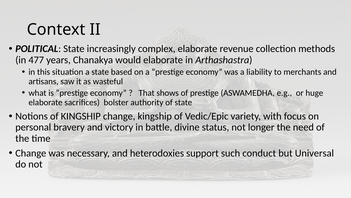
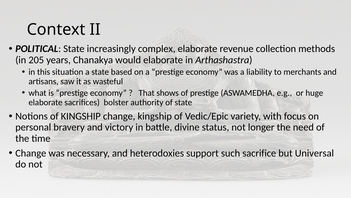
477: 477 -> 205
conduct: conduct -> sacrifice
